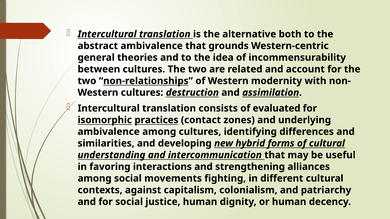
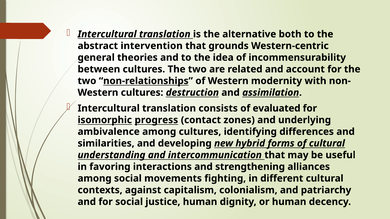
abstract ambivalence: ambivalence -> intervention
practices: practices -> progress
